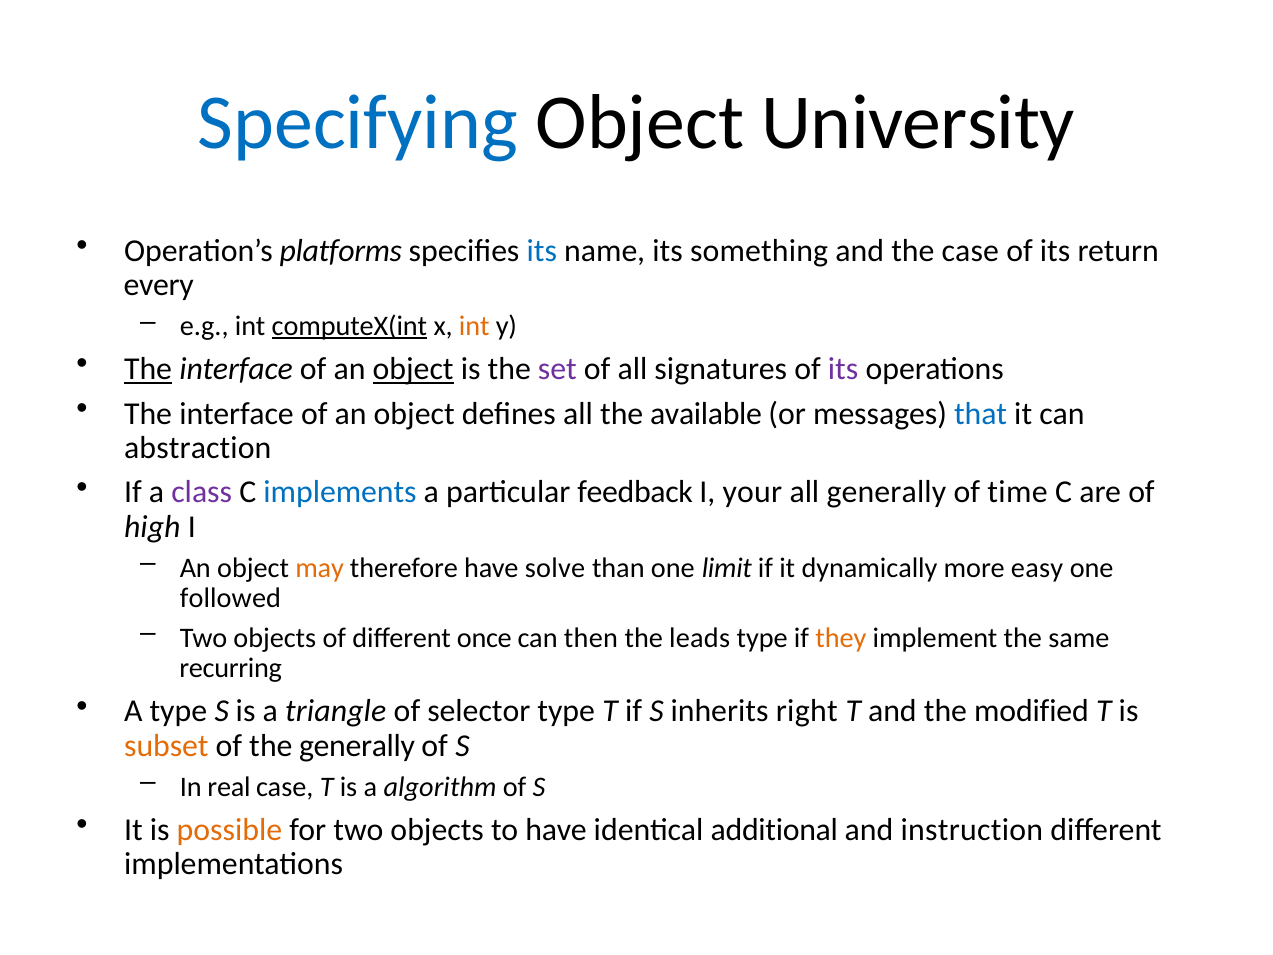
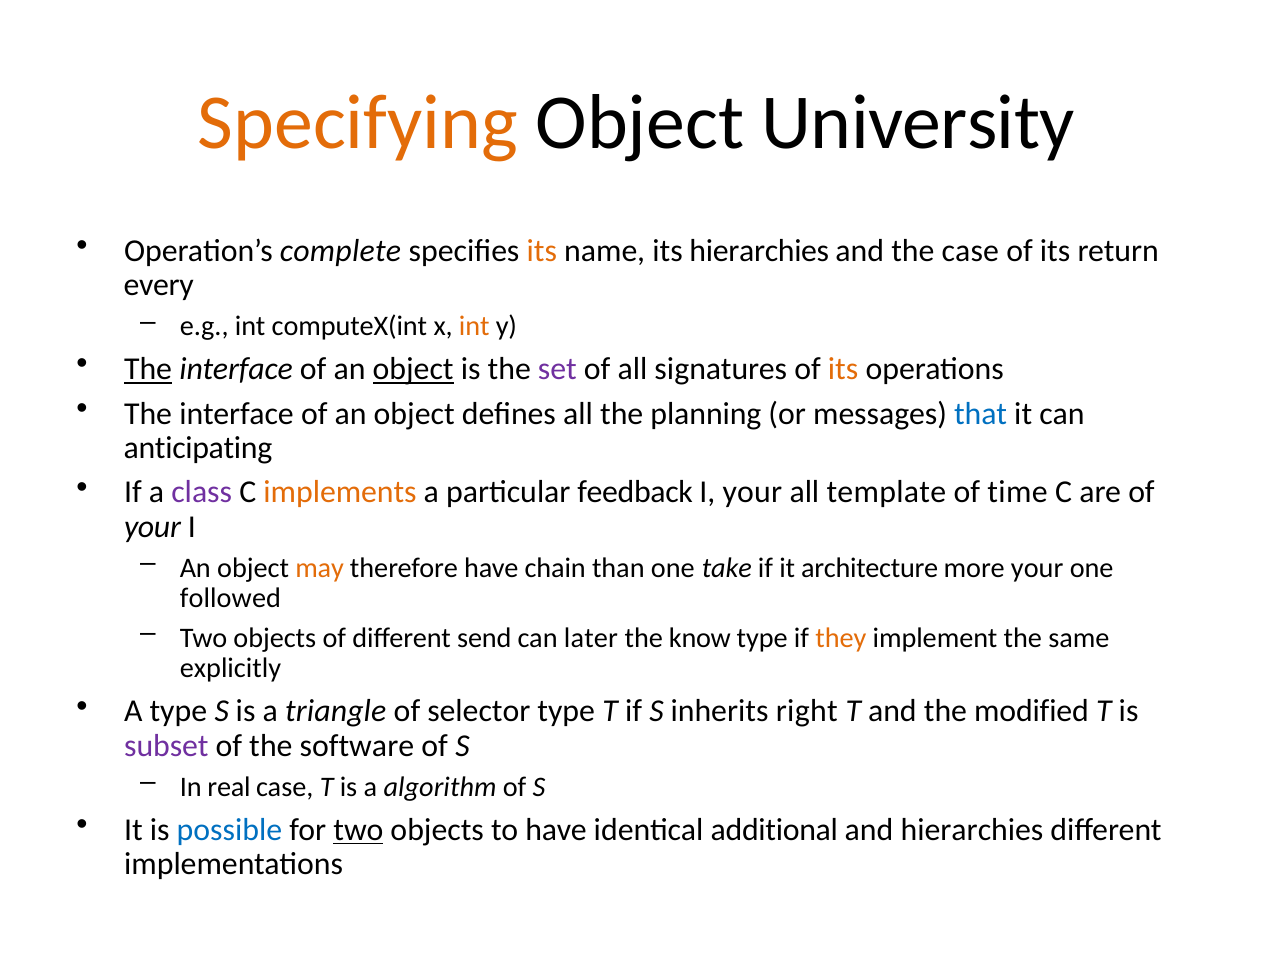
Specifying colour: blue -> orange
platforms: platforms -> complete
its at (542, 250) colour: blue -> orange
its something: something -> hierarchies
computeX(int underline: present -> none
its at (843, 369) colour: purple -> orange
available: available -> planning
abstraction: abstraction -> anticipating
implements colour: blue -> orange
all generally: generally -> template
high at (152, 527): high -> your
solve: solve -> chain
limit: limit -> take
dynamically: dynamically -> architecture
more easy: easy -> your
once: once -> send
then: then -> later
leads: leads -> know
recurring: recurring -> explicitly
subset colour: orange -> purple
the generally: generally -> software
possible colour: orange -> blue
two at (358, 830) underline: none -> present
and instruction: instruction -> hierarchies
